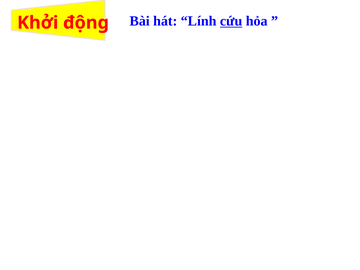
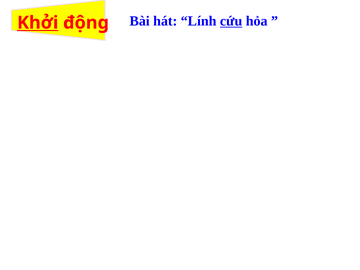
Khởi underline: none -> present
